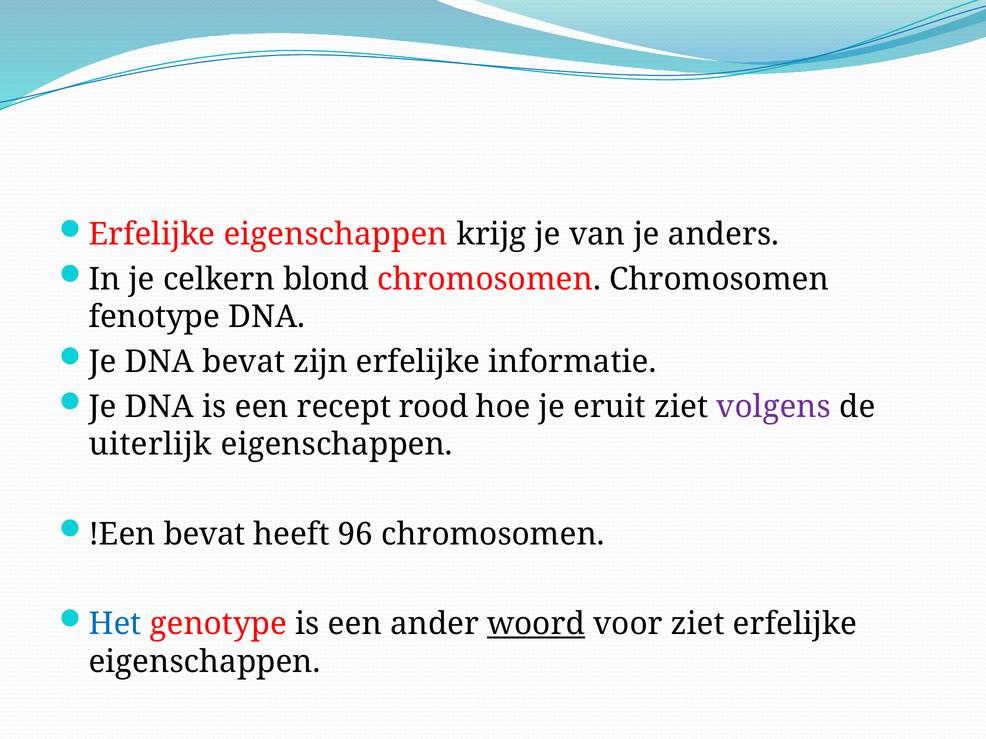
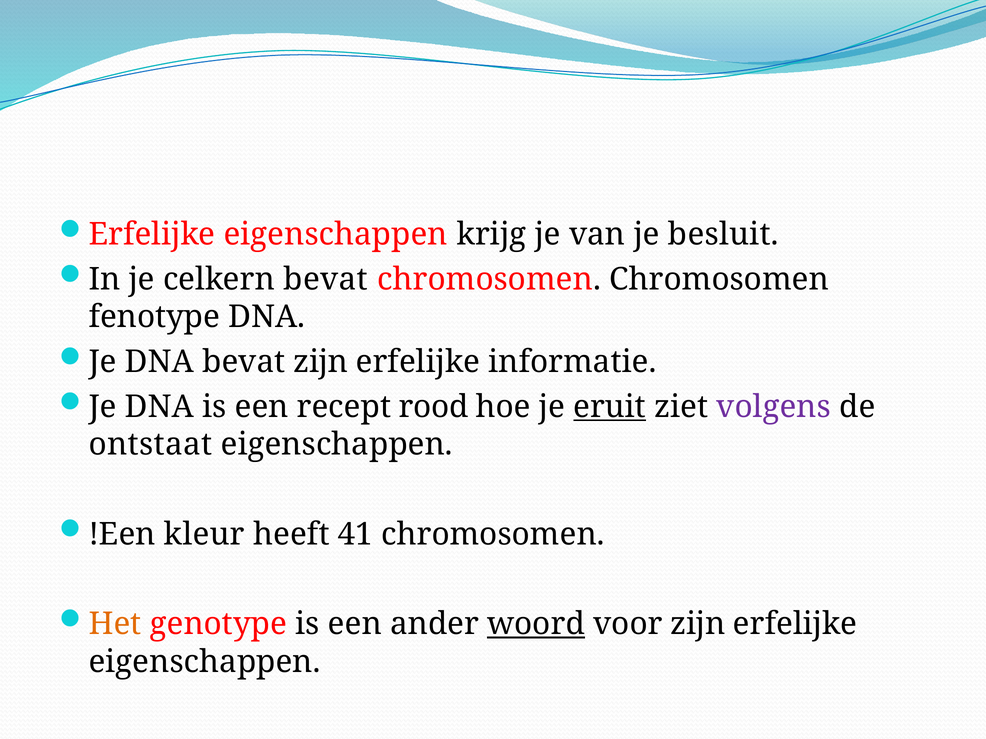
anders: anders -> besluit
celkern blond: blond -> bevat
eruit underline: none -> present
uiterlijk: uiterlijk -> ontstaat
!Een bevat: bevat -> kleur
96: 96 -> 41
Het colour: blue -> orange
voor ziet: ziet -> zijn
